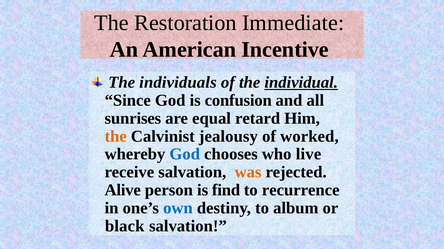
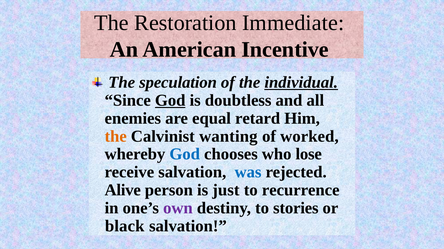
individuals: individuals -> speculation
God at (170, 101) underline: none -> present
confusion: confusion -> doubtless
sunrises: sunrises -> enemies
jealousy: jealousy -> wanting
live: live -> lose
was colour: orange -> blue
find: find -> just
own colour: blue -> purple
album: album -> stories
